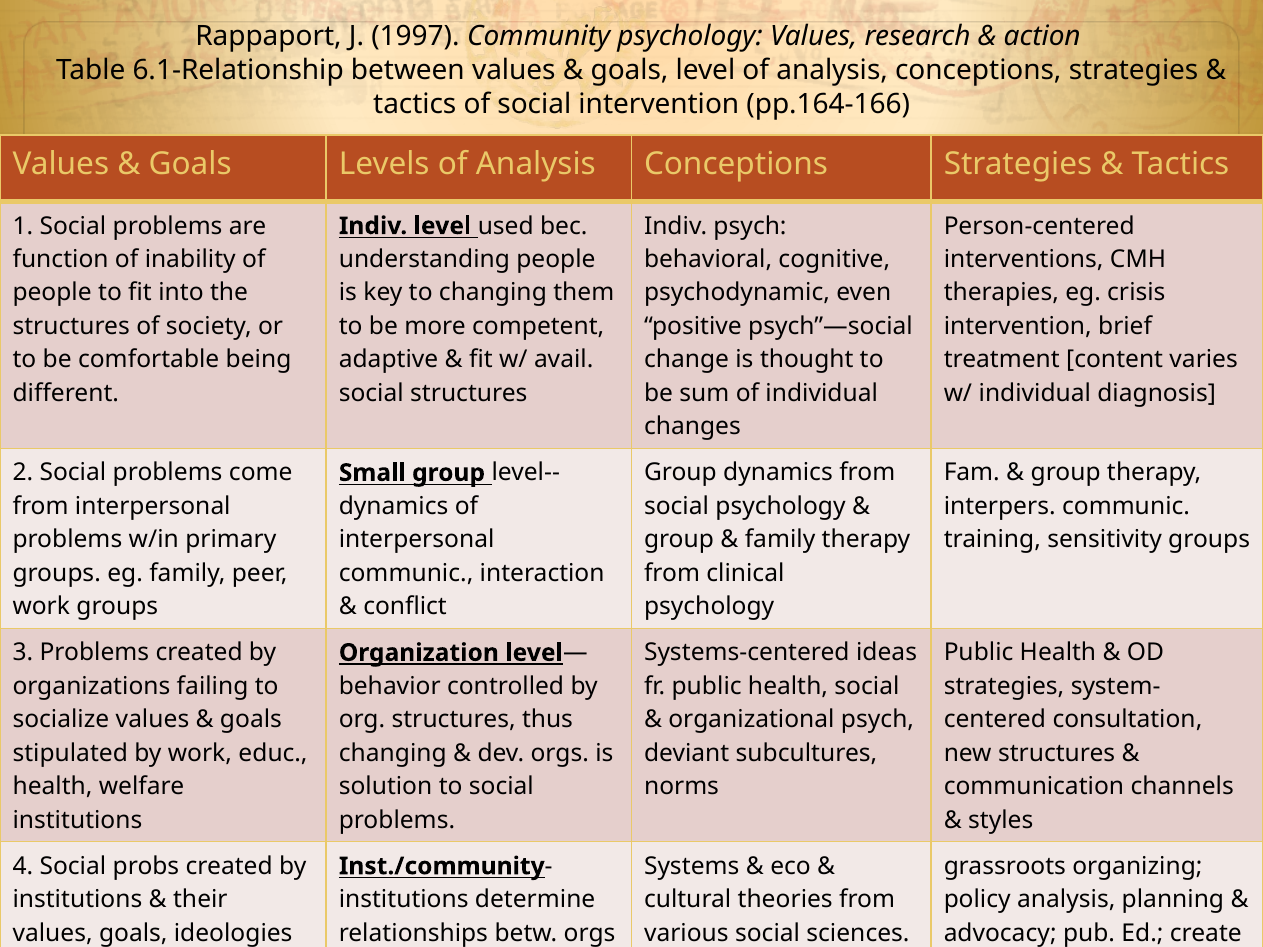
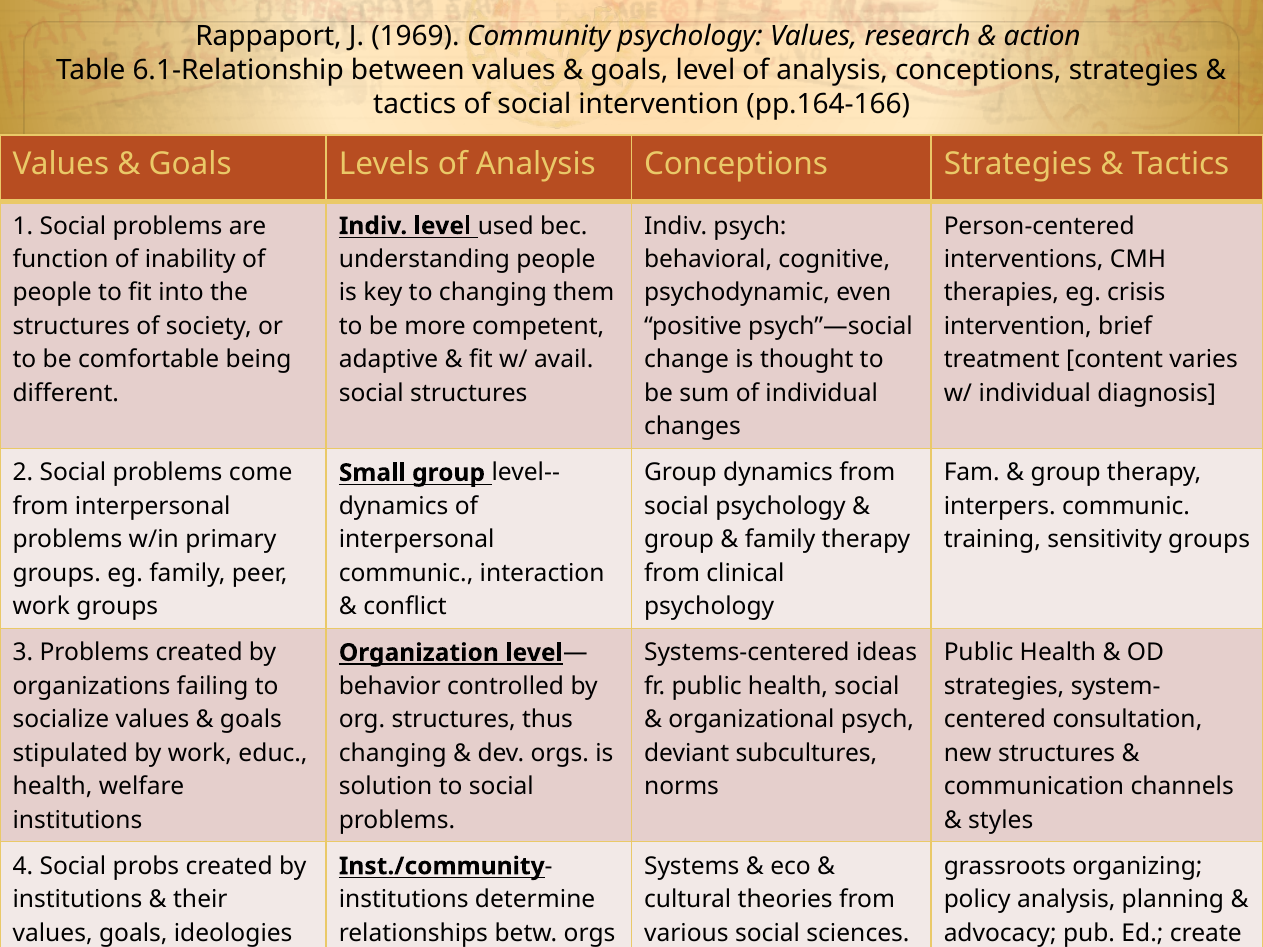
1997: 1997 -> 1969
